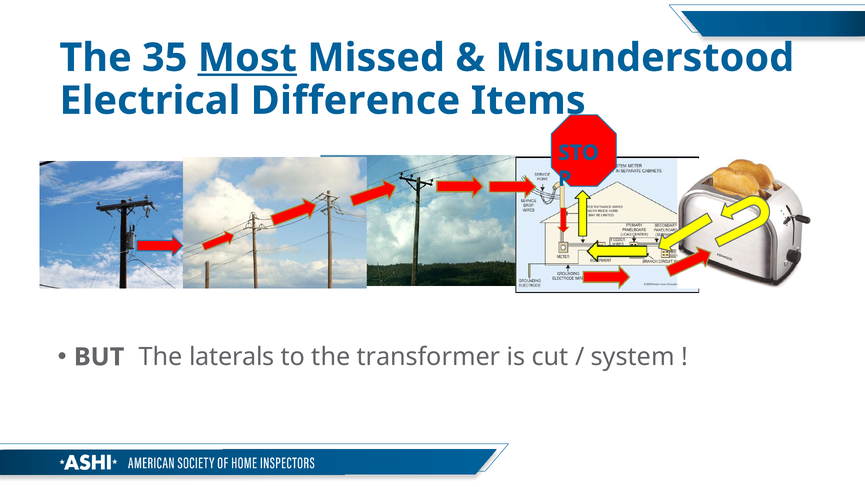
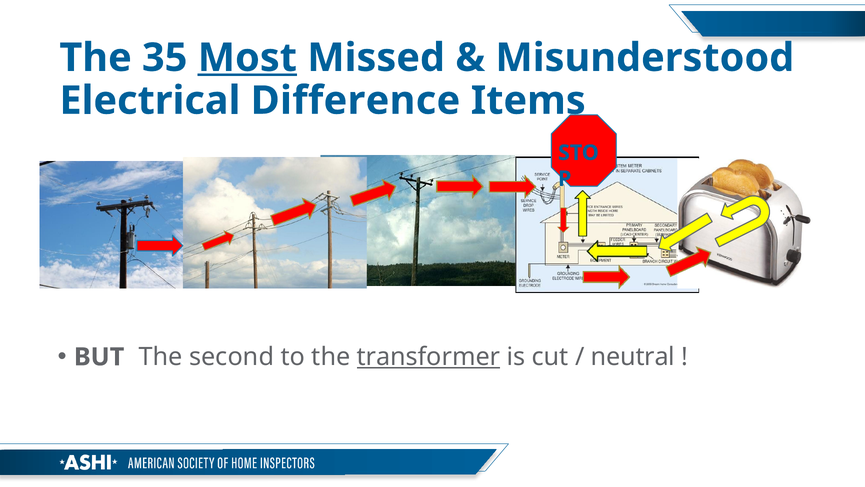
laterals: laterals -> second
transformer underline: none -> present
system: system -> neutral
